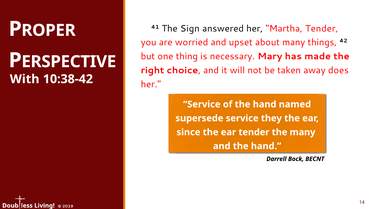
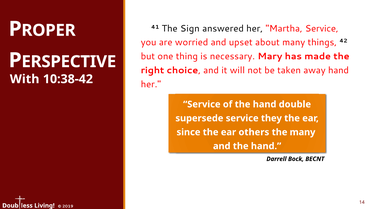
Martha Tender: Tender -> Service
does at (338, 70): does -> hand
named: named -> double
ear tender: tender -> others
